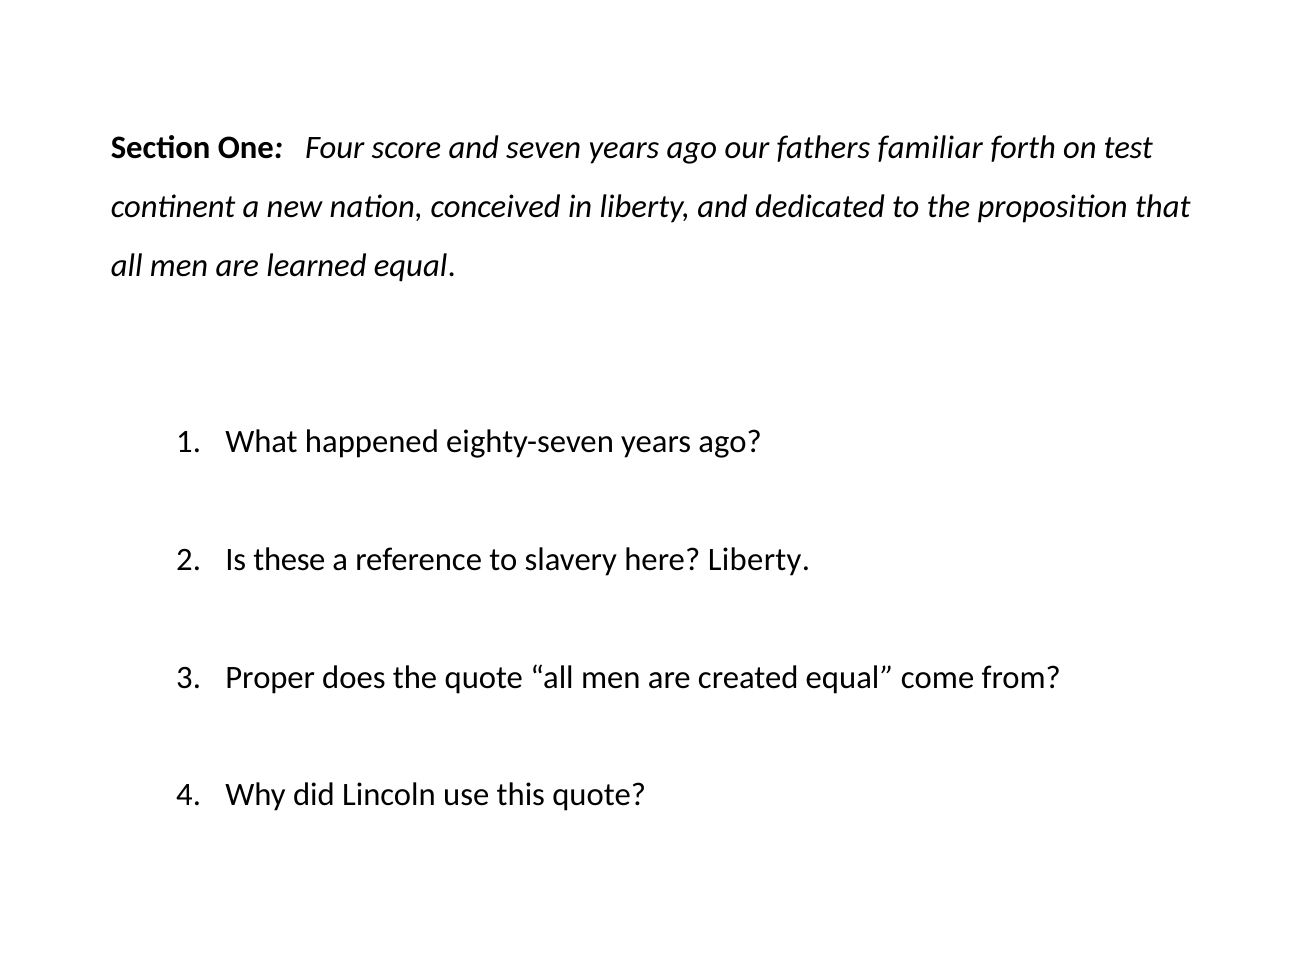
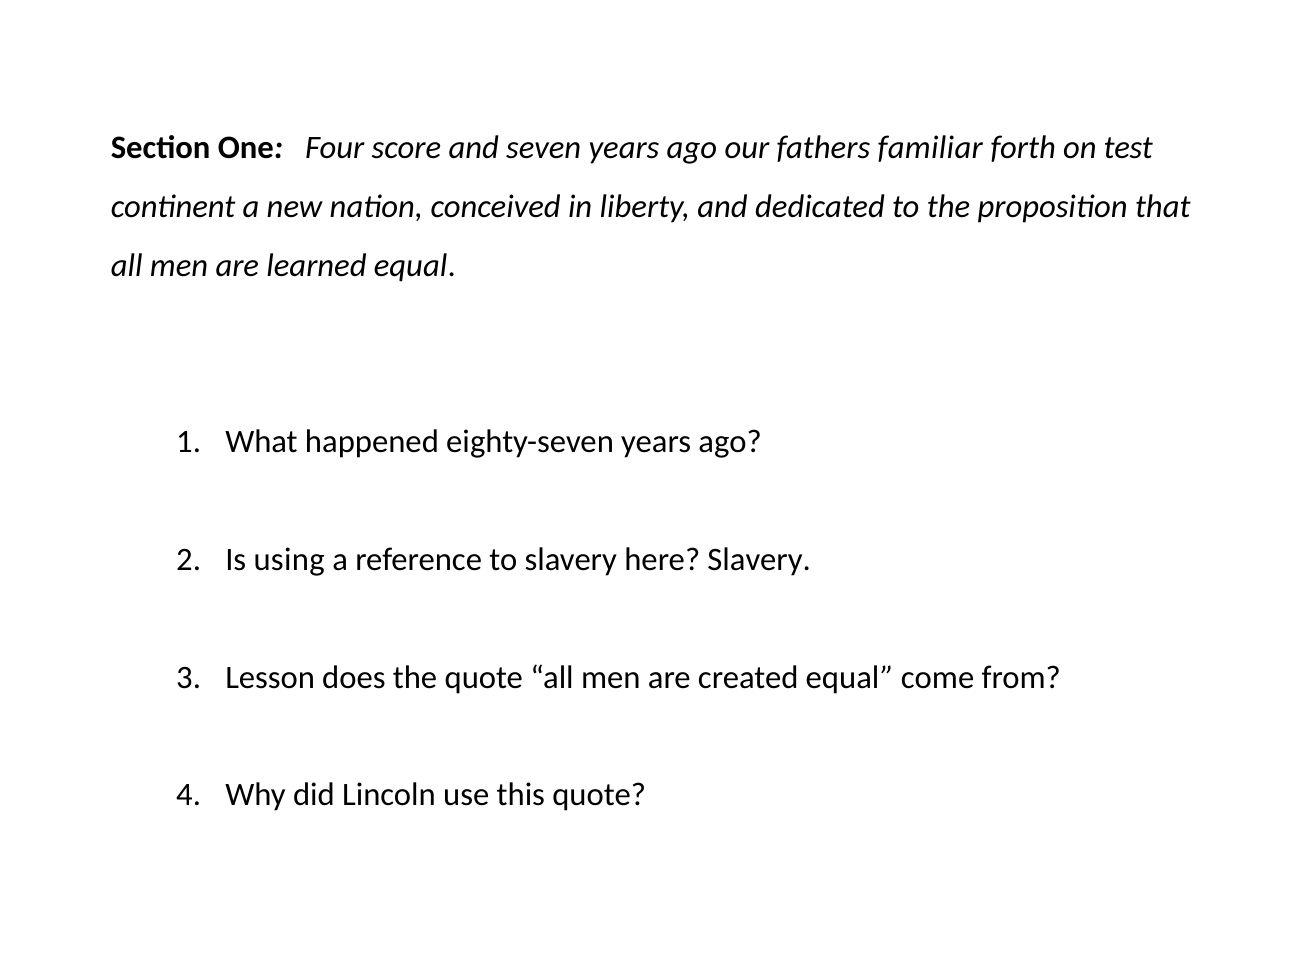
these: these -> using
here Liberty: Liberty -> Slavery
Proper: Proper -> Lesson
